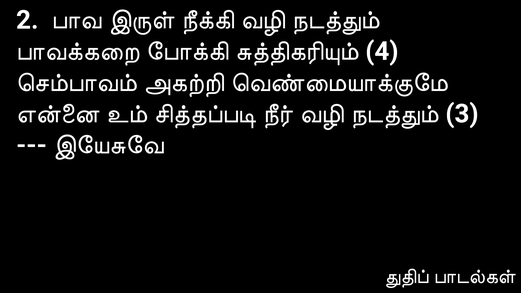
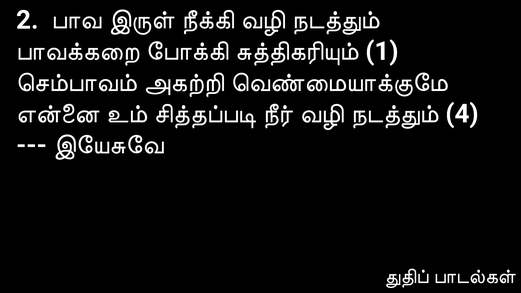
4: 4 -> 1
3: 3 -> 4
